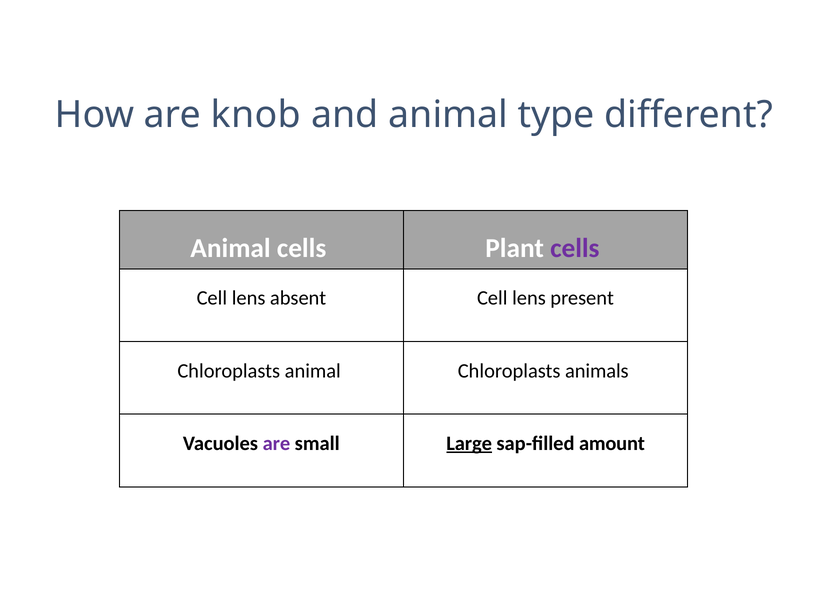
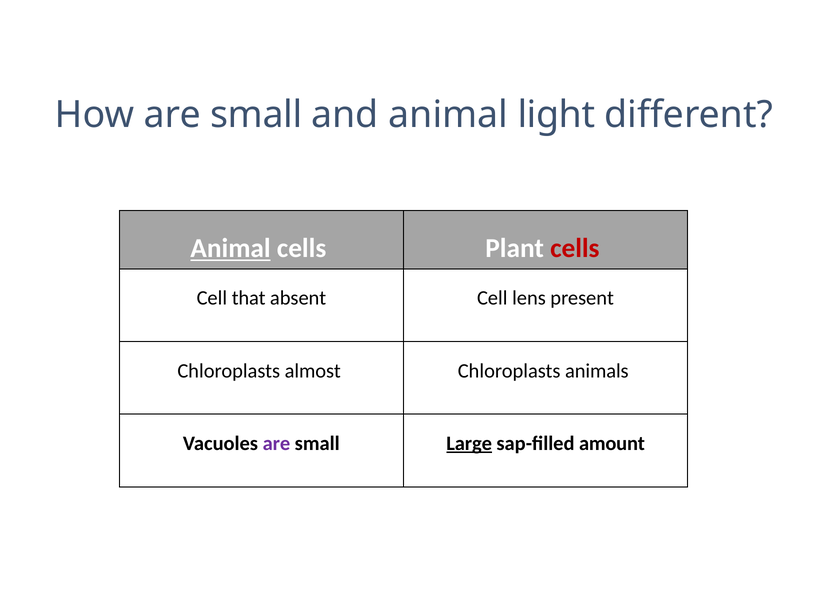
How are knob: knob -> small
type: type -> light
Animal at (231, 248) underline: none -> present
cells at (575, 248) colour: purple -> red
lens at (249, 298): lens -> that
Chloroplasts animal: animal -> almost
